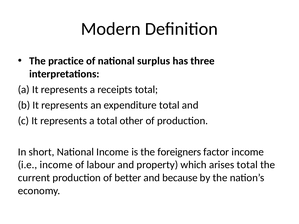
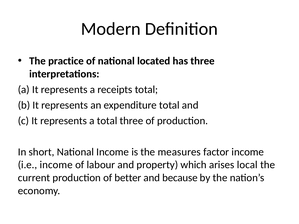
surplus: surplus -> located
total other: other -> three
foreigners: foreigners -> measures
arises total: total -> local
